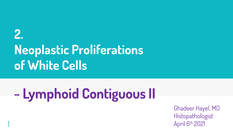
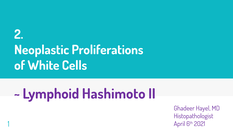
Contiguous: Contiguous -> Hashimoto
